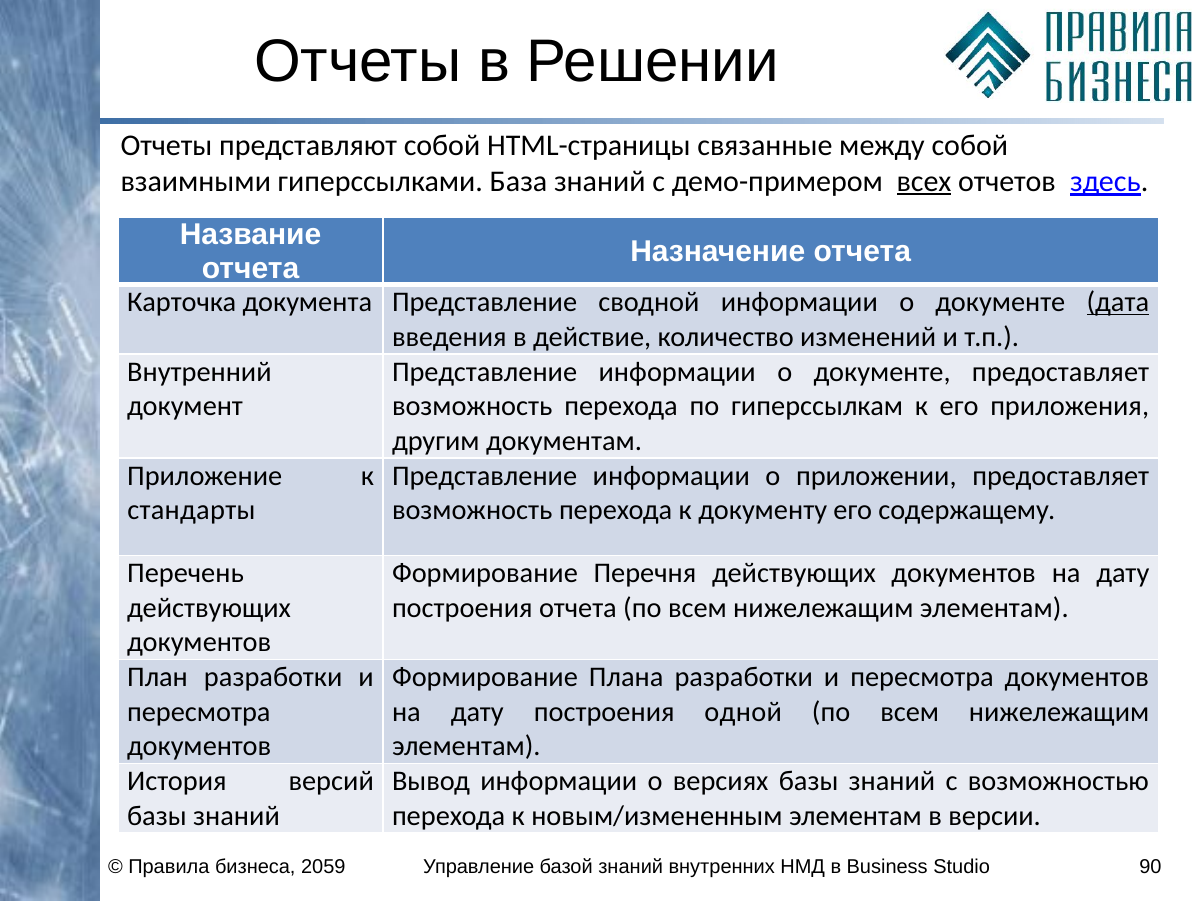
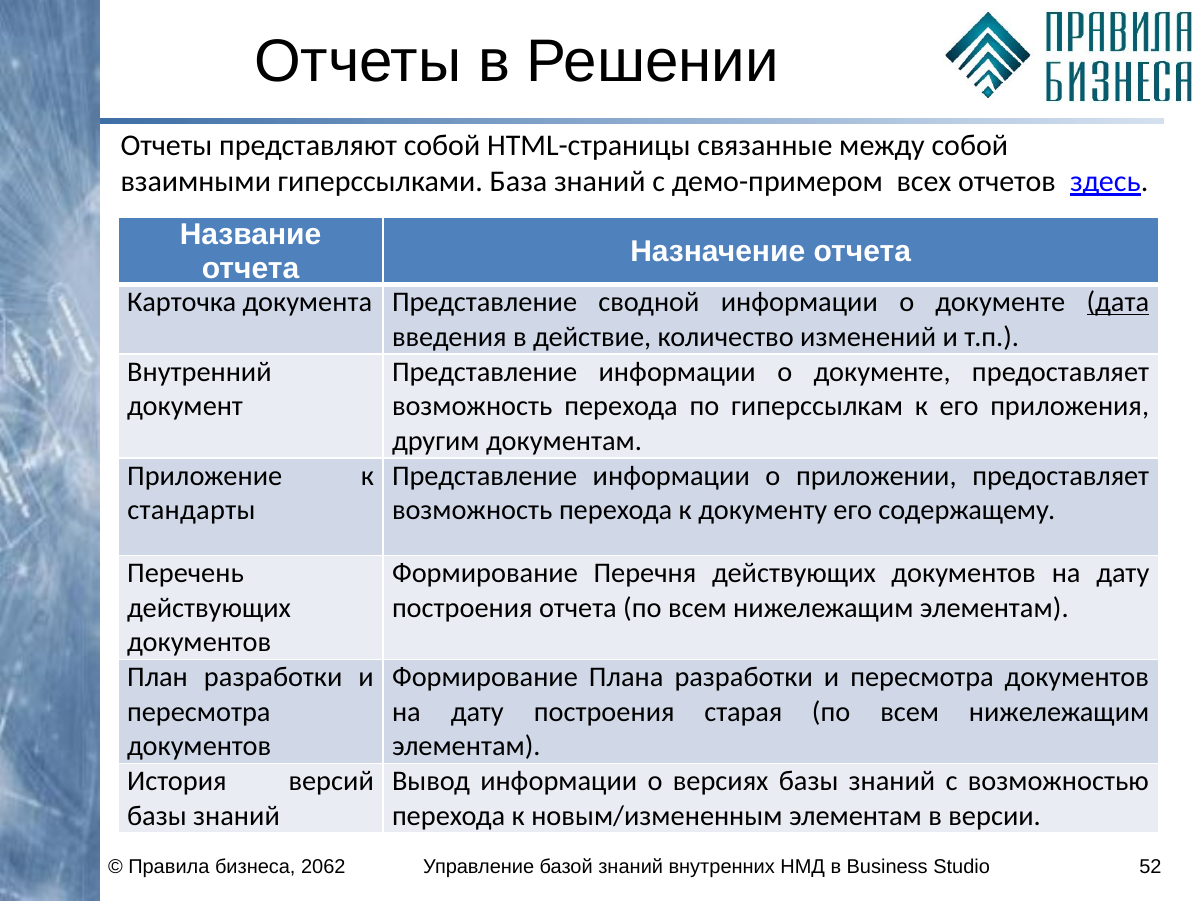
всех underline: present -> none
одной: одной -> старая
2059: 2059 -> 2062
90: 90 -> 52
